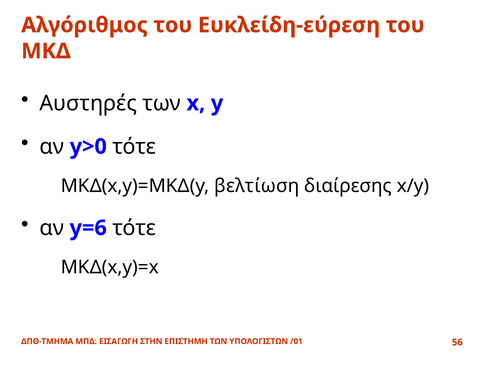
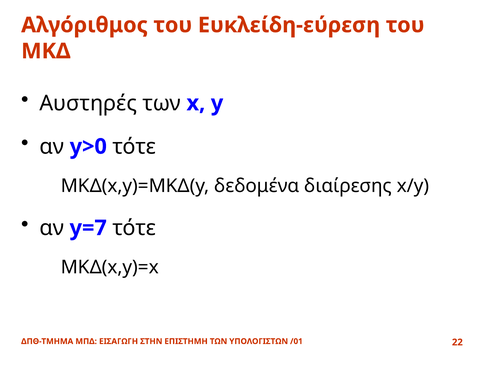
βελτίωση: βελτίωση -> δεδομένα
y=6: y=6 -> y=7
56: 56 -> 22
